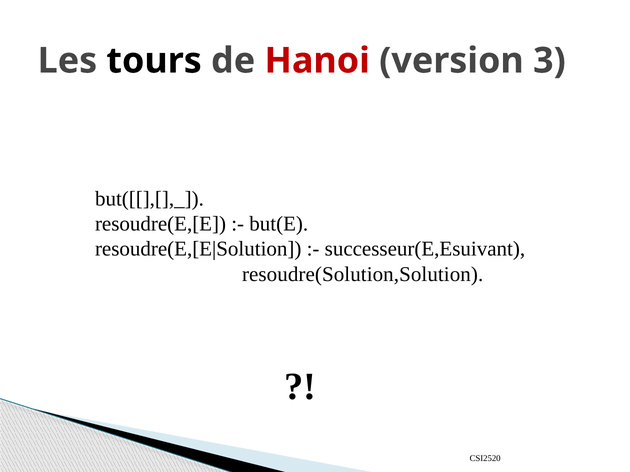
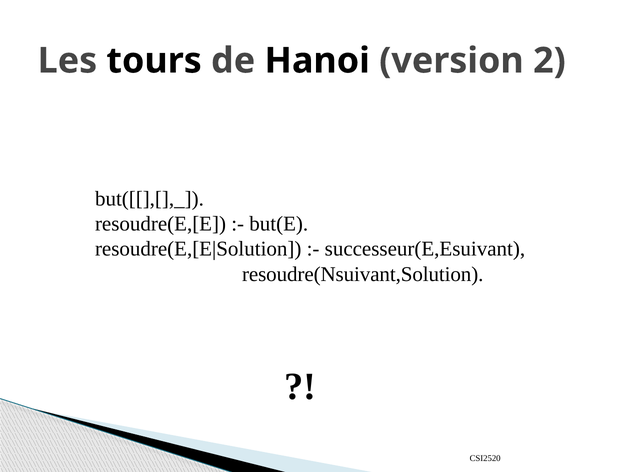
Hanoi colour: red -> black
3: 3 -> 2
resoudre(Solution,Solution: resoudre(Solution,Solution -> resoudre(Nsuivant,Solution
